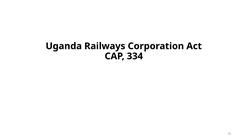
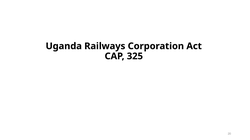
334: 334 -> 325
